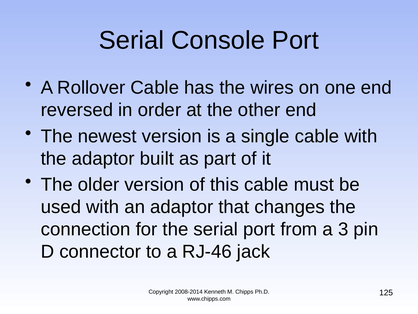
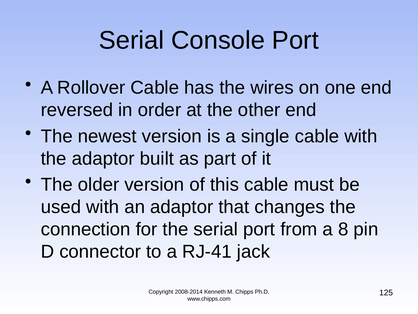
3: 3 -> 8
RJ-46: RJ-46 -> RJ-41
